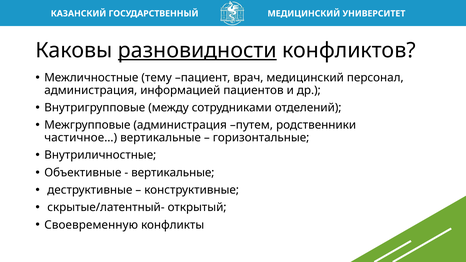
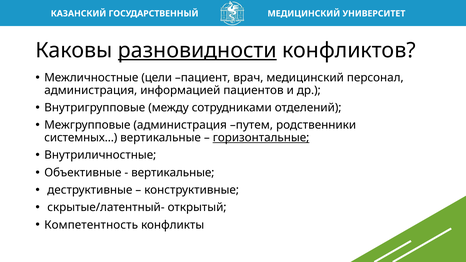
тему: тему -> цели
частичное…: частичное… -> системных…
горизонтальные underline: none -> present
Своевременную: Своевременную -> Компетентность
